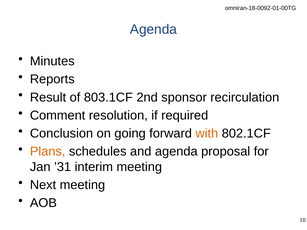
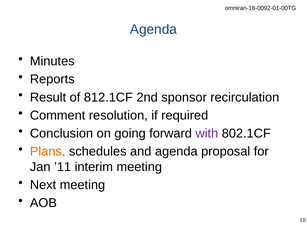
803.1CF: 803.1CF -> 812.1CF
with colour: orange -> purple
’31: ’31 -> ’11
